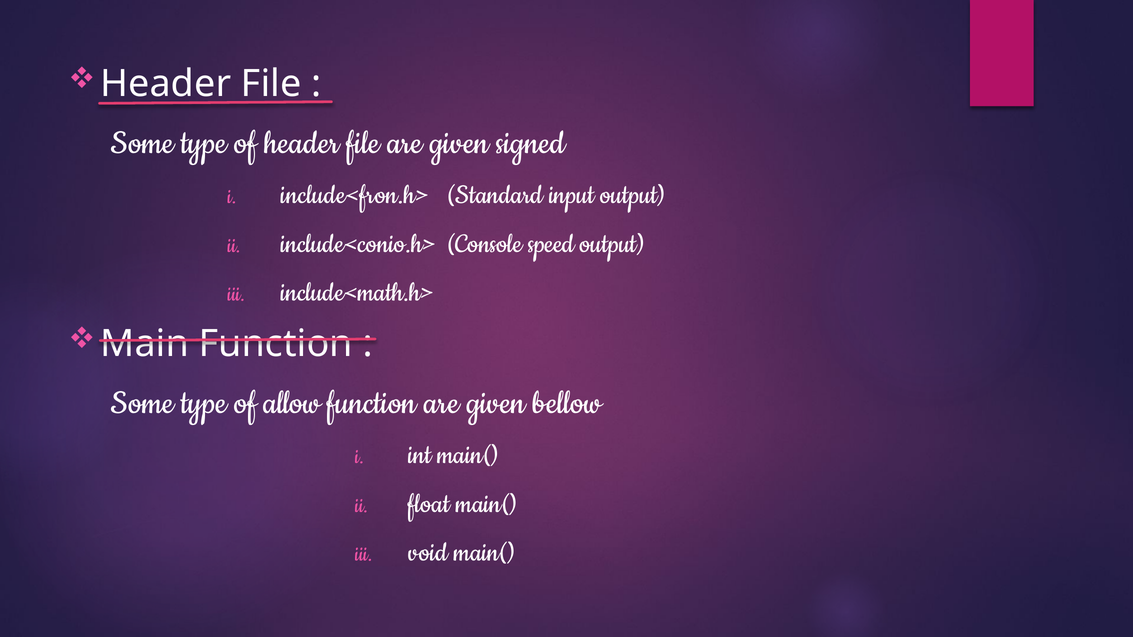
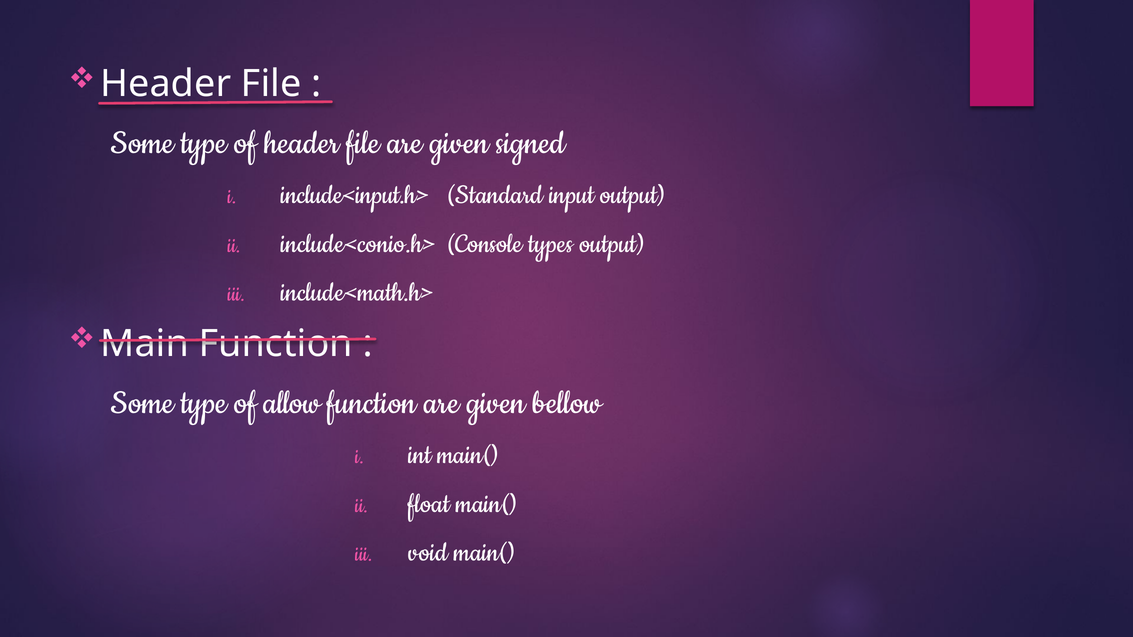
include<fron.h>: include<fron.h> -> include<input.h>
speed: speed -> types
